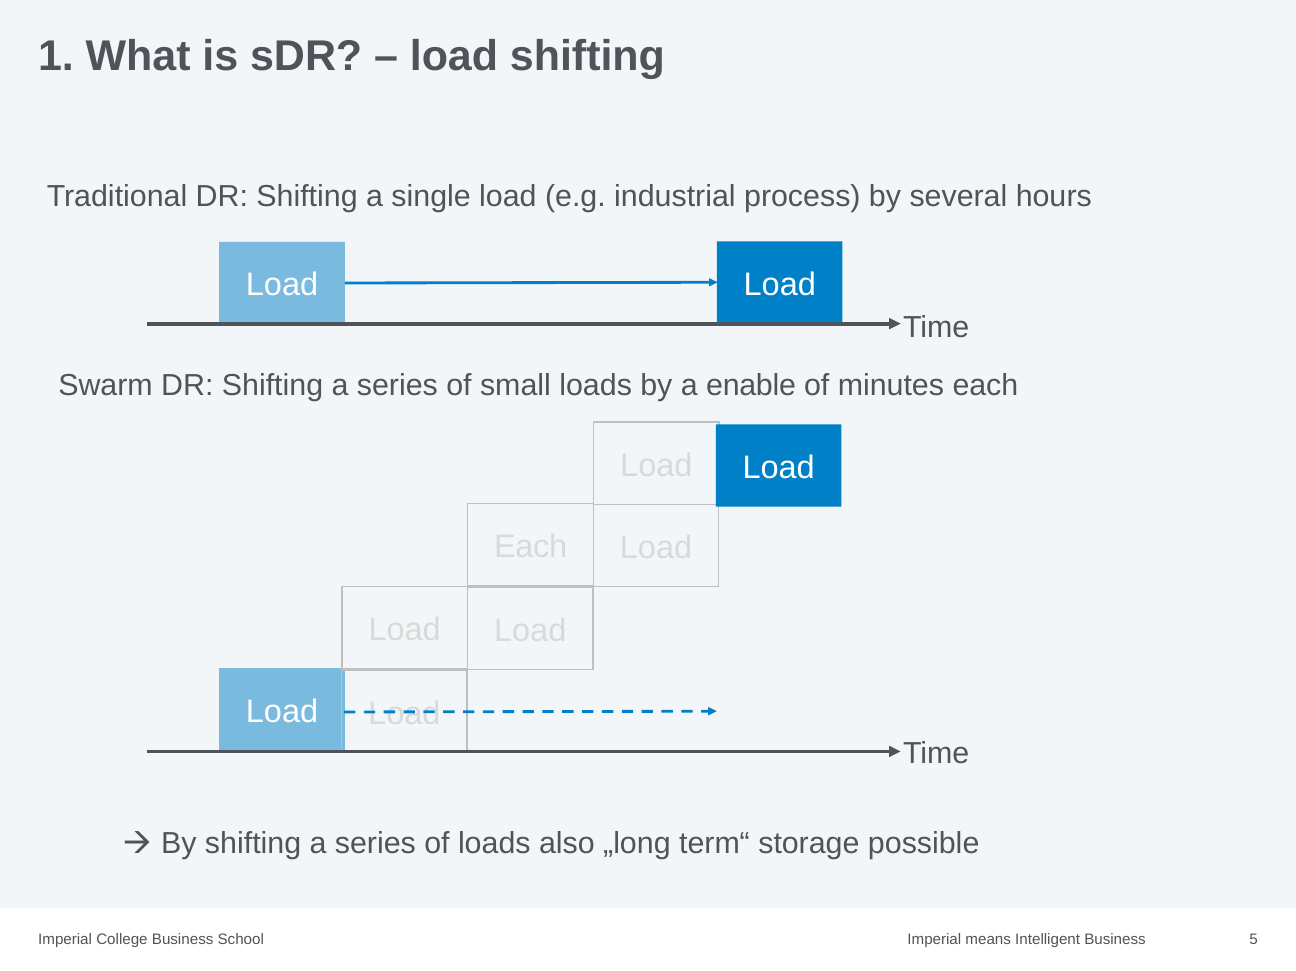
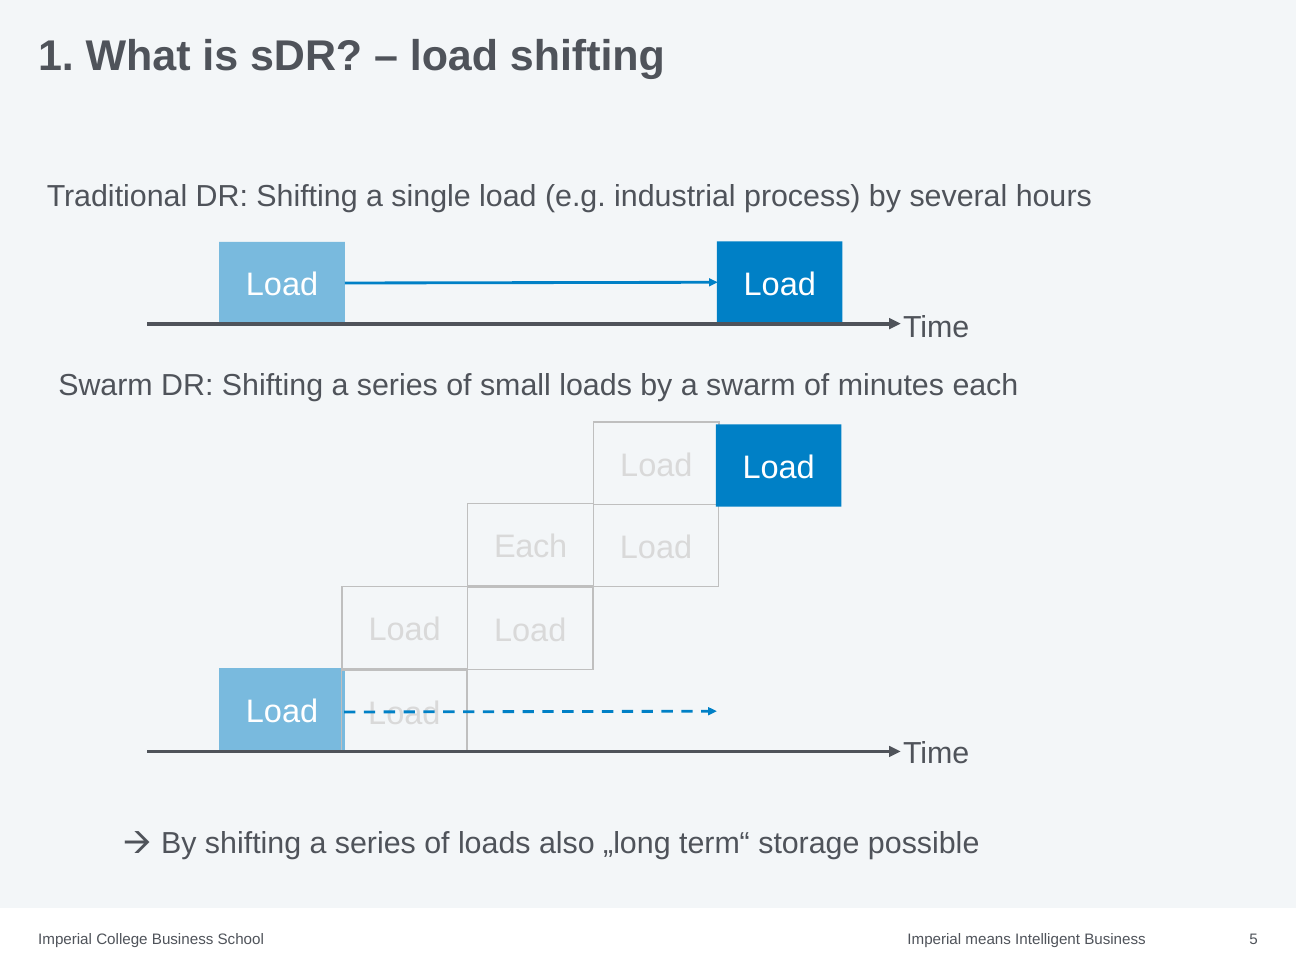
a enable: enable -> swarm
